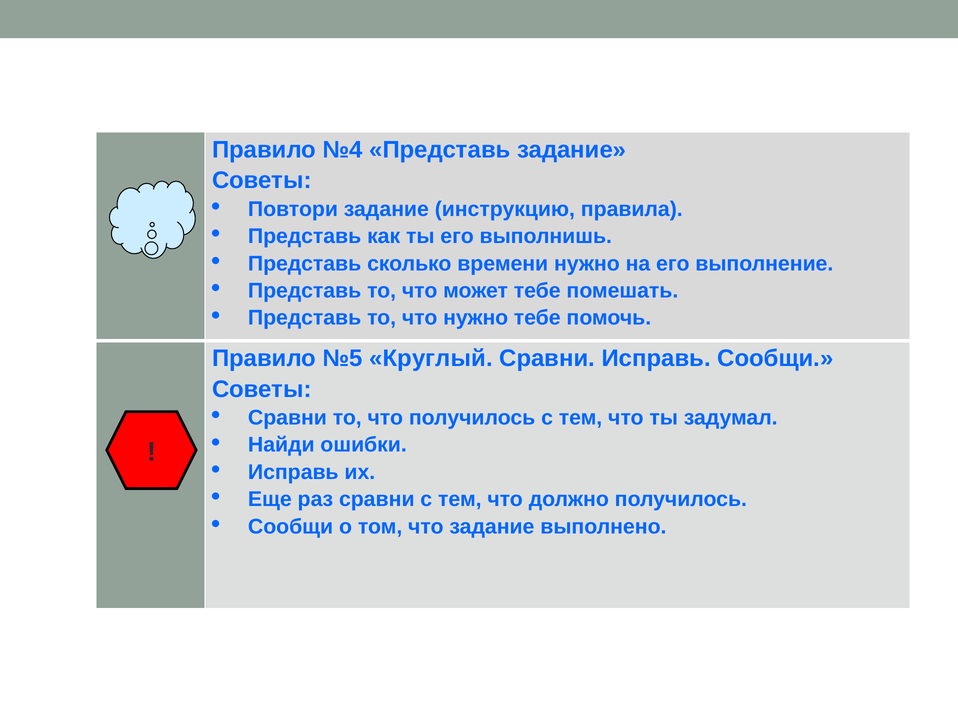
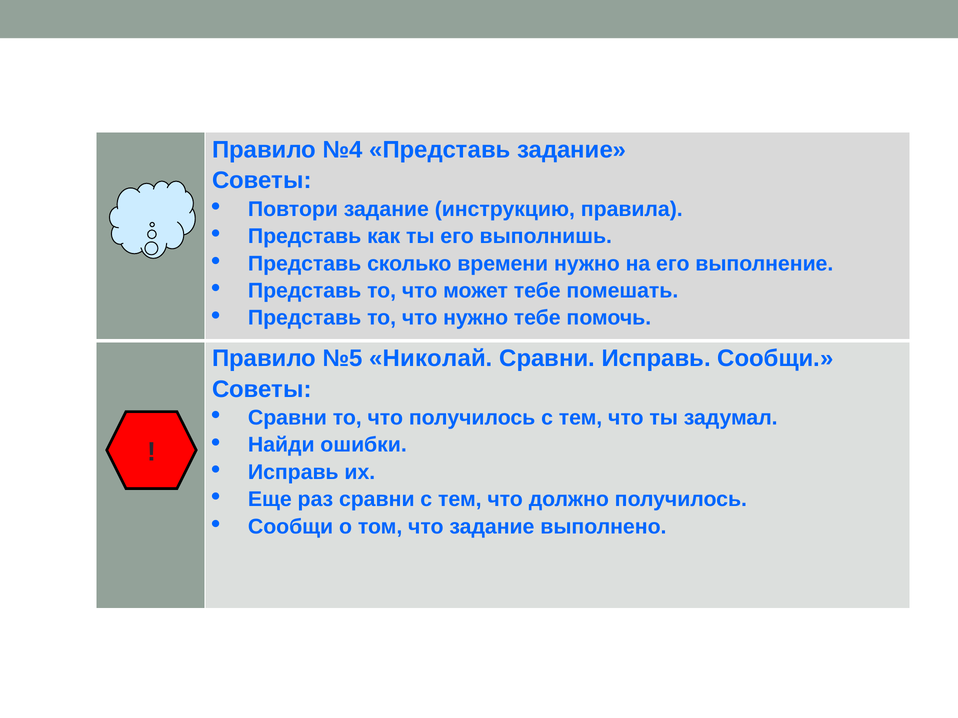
Круглый: Круглый -> Николай
